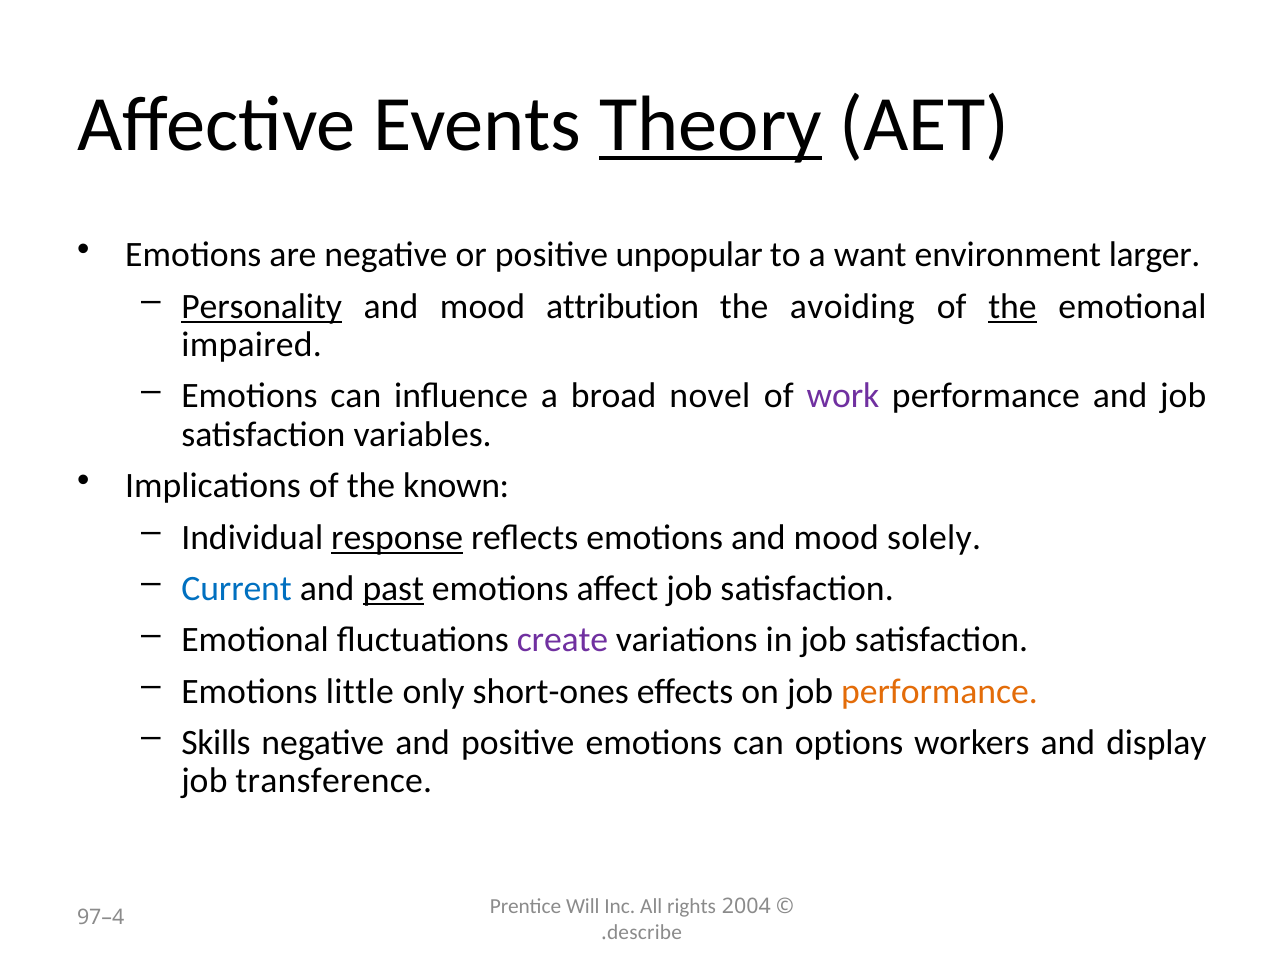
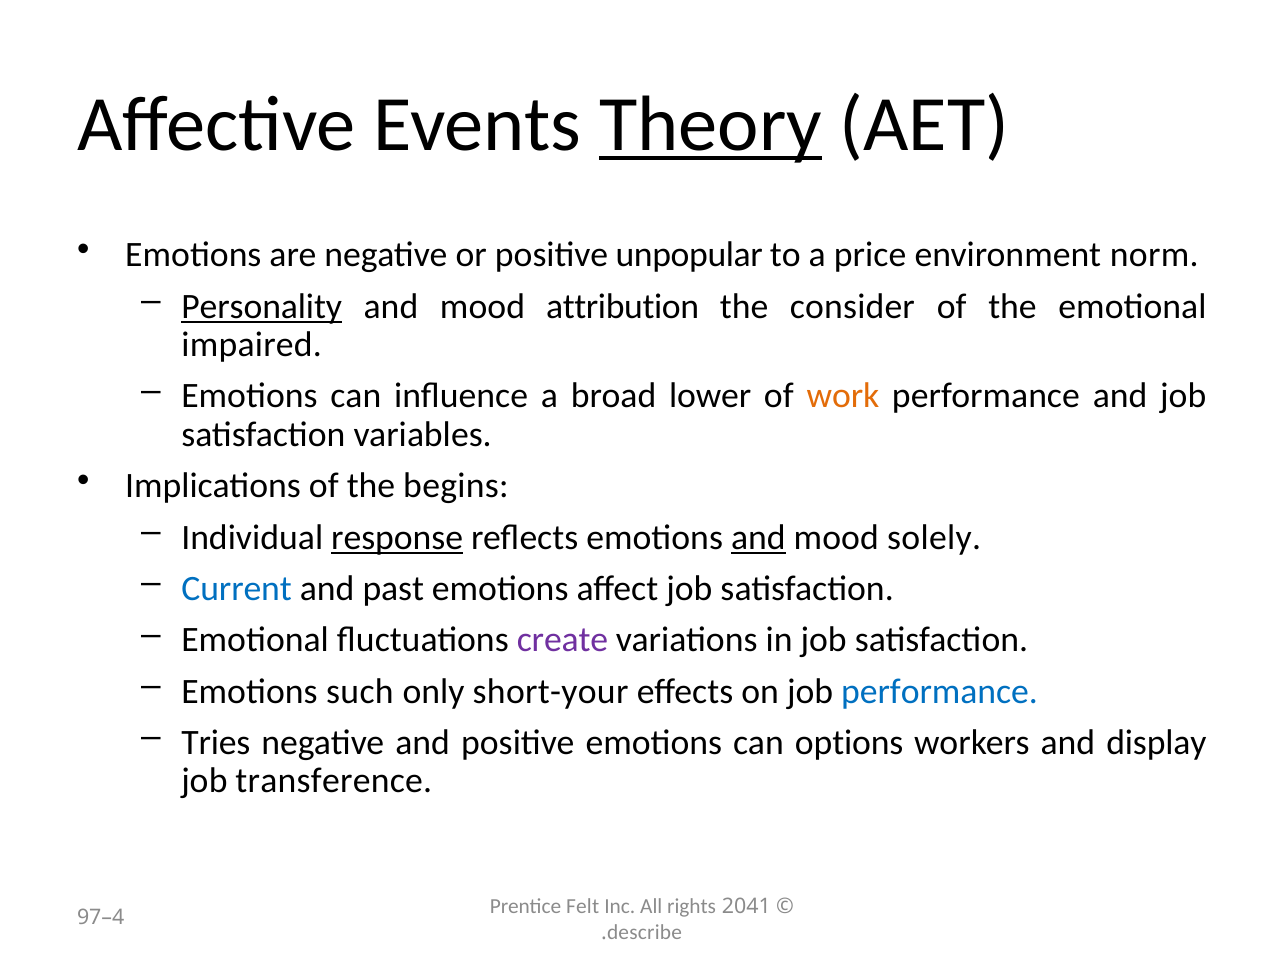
want: want -> price
larger: larger -> norm
avoiding: avoiding -> consider
the at (1012, 306) underline: present -> none
novel: novel -> lower
work colour: purple -> orange
known: known -> begins
and at (758, 537) underline: none -> present
past underline: present -> none
little: little -> such
short-ones: short-ones -> short-your
performance at (940, 691) colour: orange -> blue
Skills: Skills -> Tries
Will: Will -> Felt
2004: 2004 -> 2041
